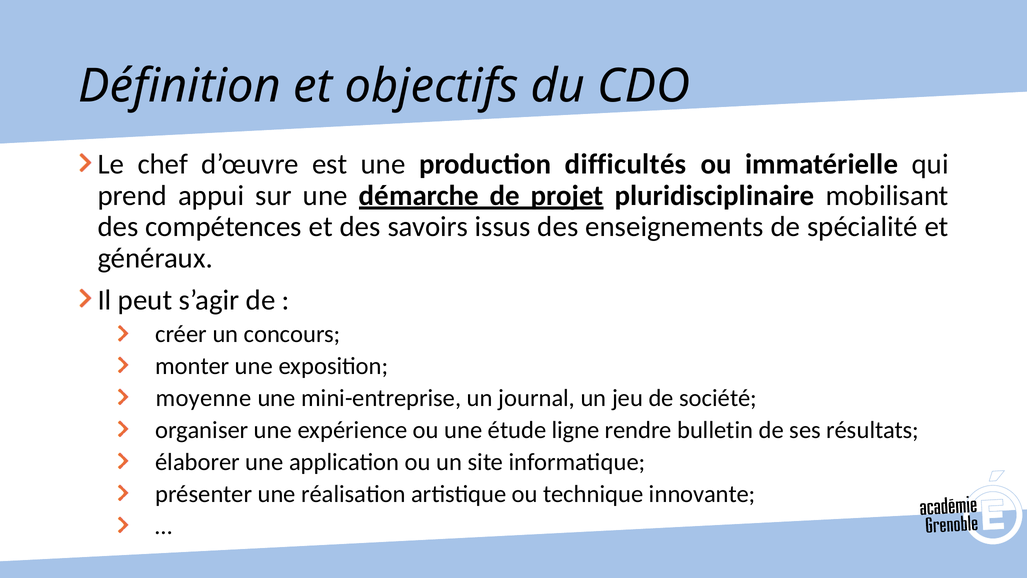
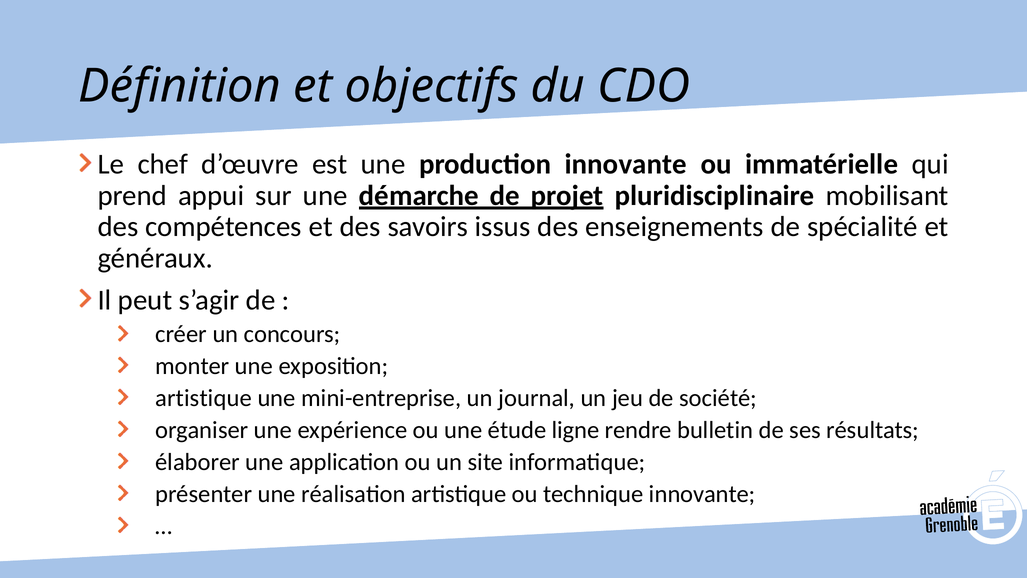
production difficultés: difficultés -> innovante
moyenne at (204, 398): moyenne -> artistique
